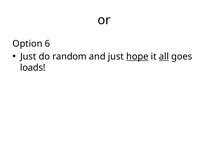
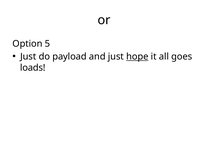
6: 6 -> 5
random: random -> payload
all underline: present -> none
